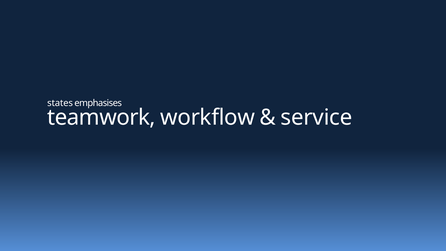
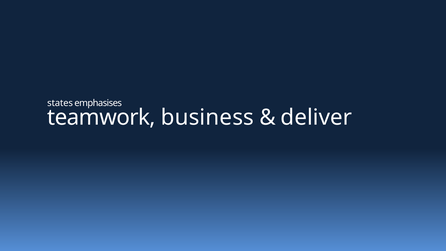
workflow: workflow -> business
service: service -> deliver
